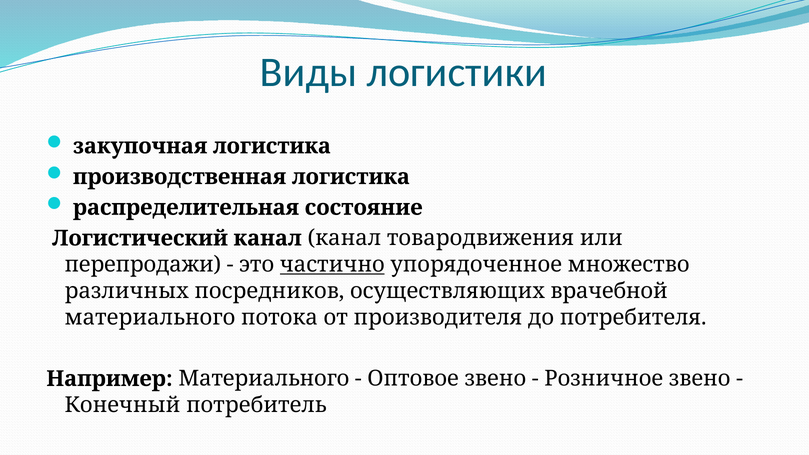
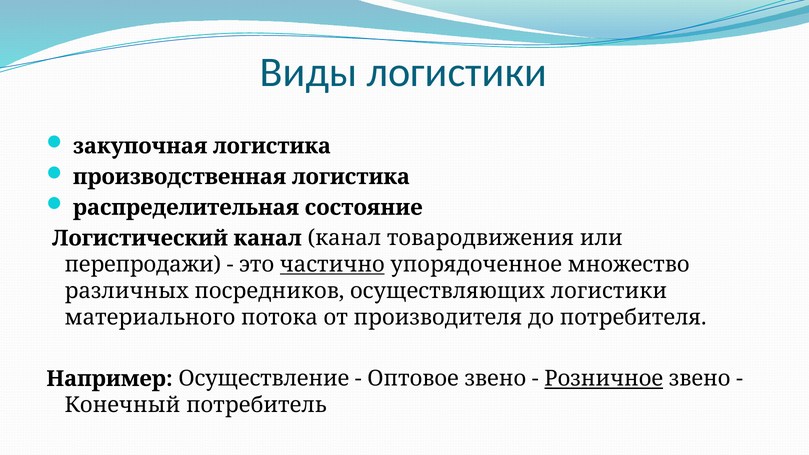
осуществляющих врачебной: врачебной -> логистики
Например Материального: Материального -> Осуществление
Розничное underline: none -> present
